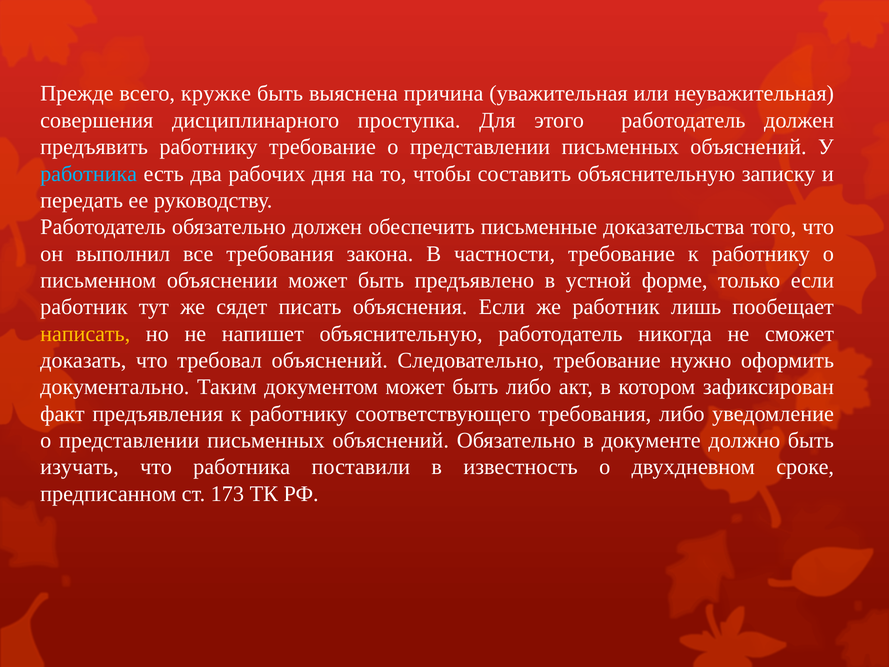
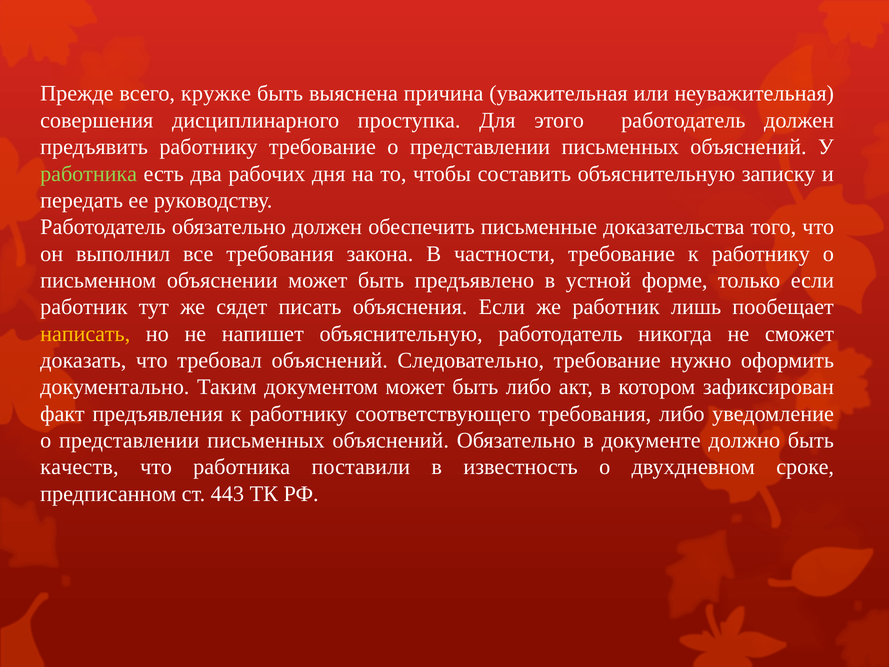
работника at (89, 174) colour: light blue -> light green
изучать: изучать -> качеств
173: 173 -> 443
